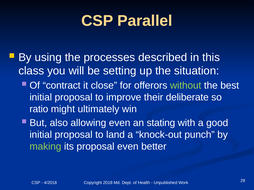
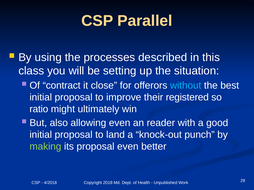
without colour: light green -> light blue
deliberate: deliberate -> registered
stating: stating -> reader
